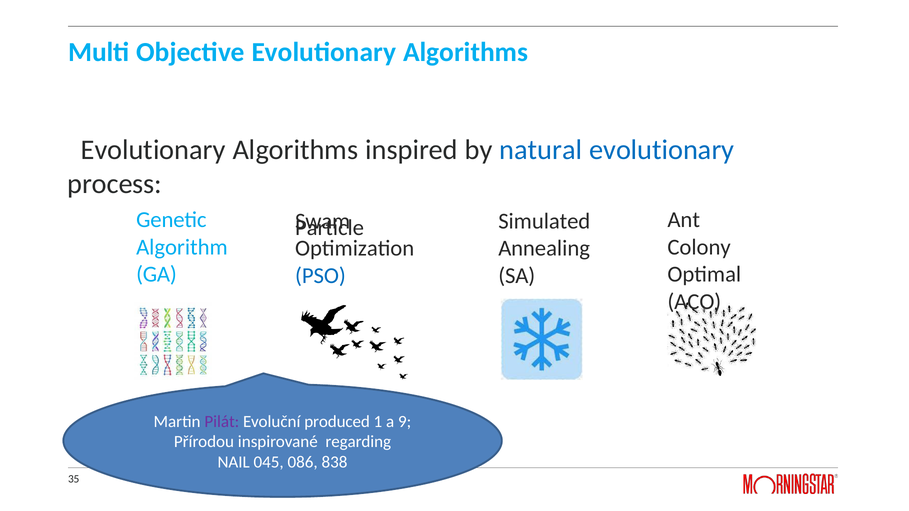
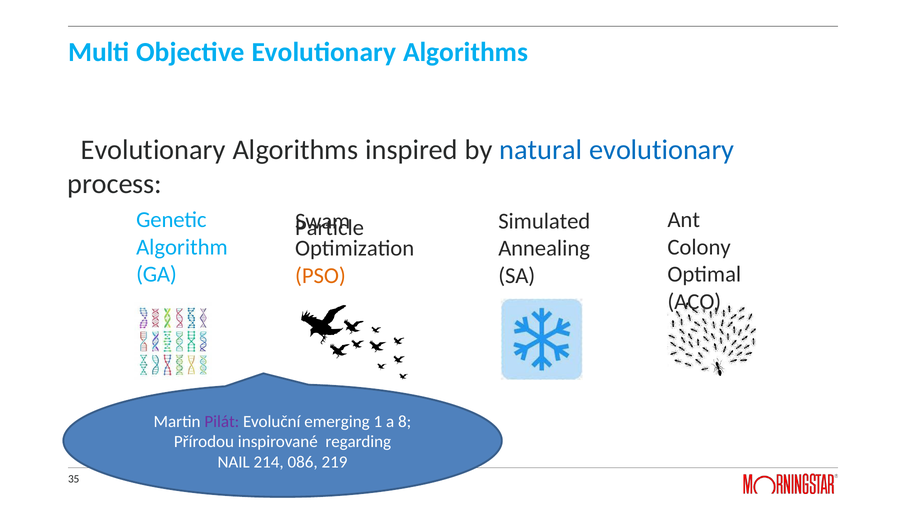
PSO colour: blue -> orange
produced: produced -> emerging
9: 9 -> 8
045: 045 -> 214
838: 838 -> 219
